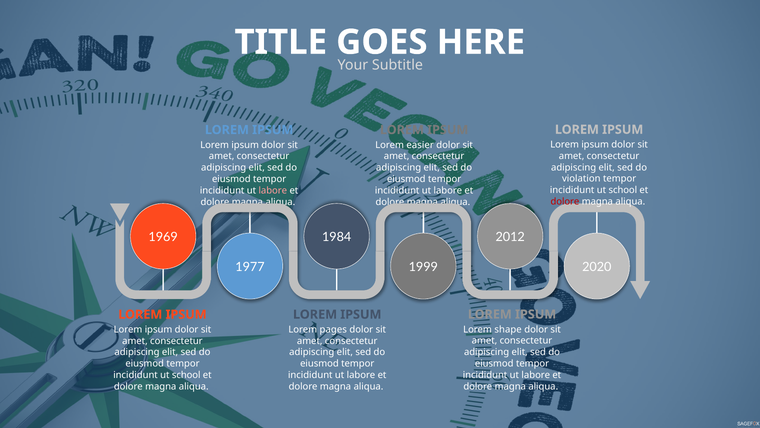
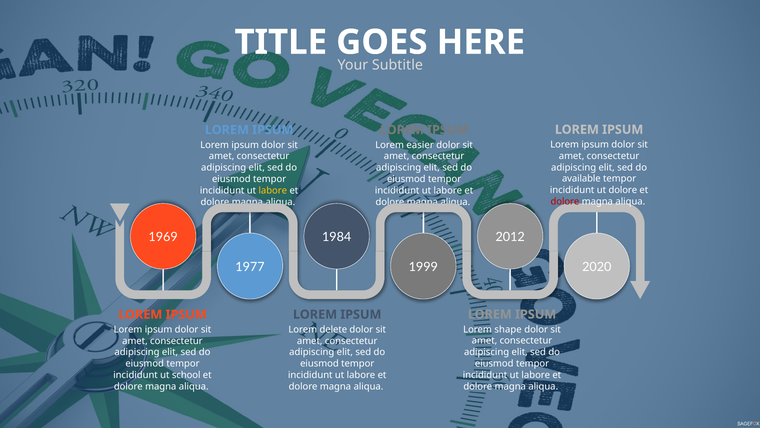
violation: violation -> available
school at (623, 190): school -> dolore
labore at (273, 190) colour: pink -> yellow
pages: pages -> delete
